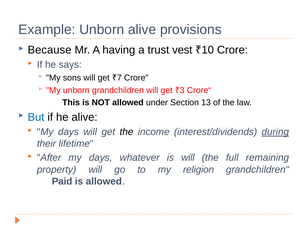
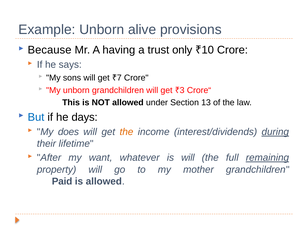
vest: vest -> only
he alive: alive -> days
days at (68, 132): days -> does
the at (127, 132) colour: black -> orange
After my days: days -> want
remaining underline: none -> present
religion: religion -> mother
